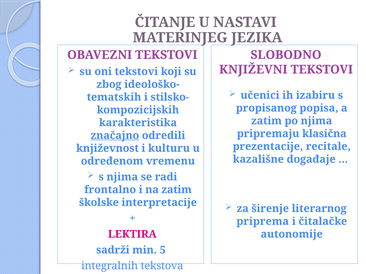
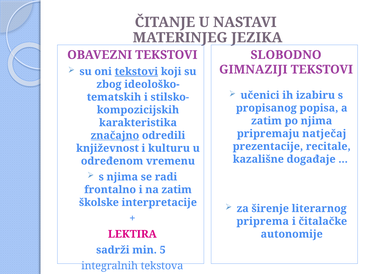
KNJIŽEVNI: KNJIŽEVNI -> GIMNAZIJI
tekstovi at (136, 72) underline: none -> present
klasična: klasična -> natječaj
